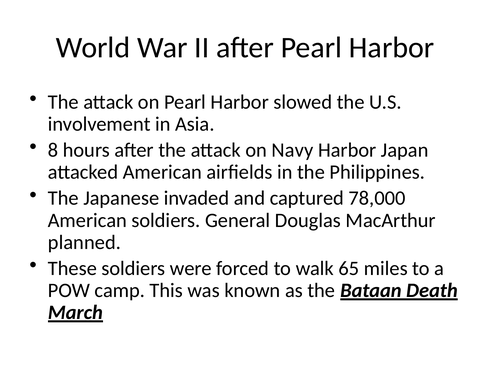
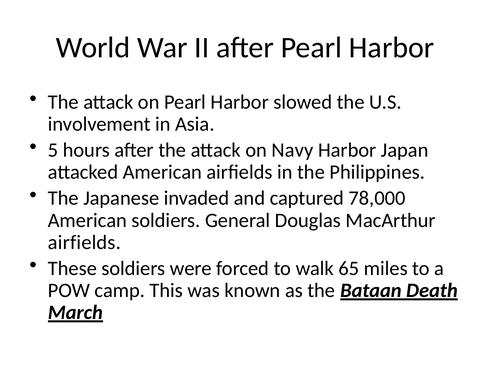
8: 8 -> 5
planned at (84, 243): planned -> airfields
